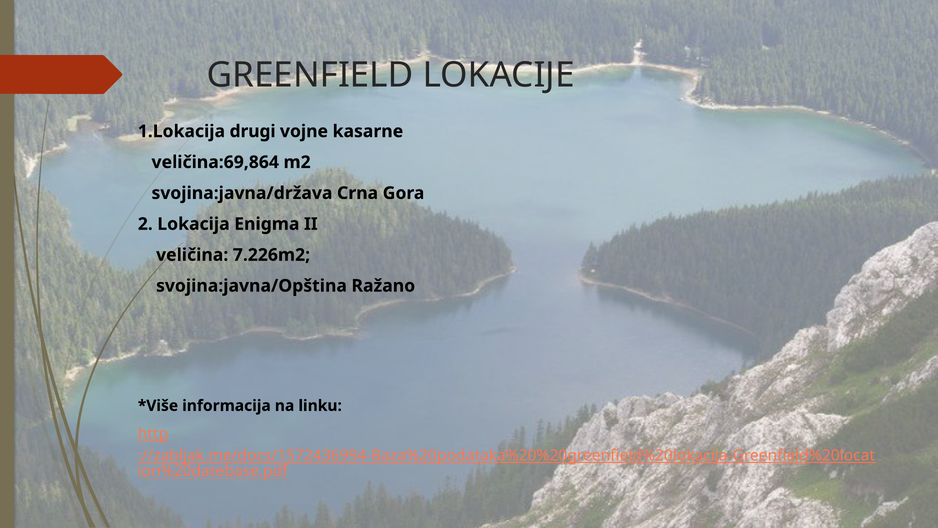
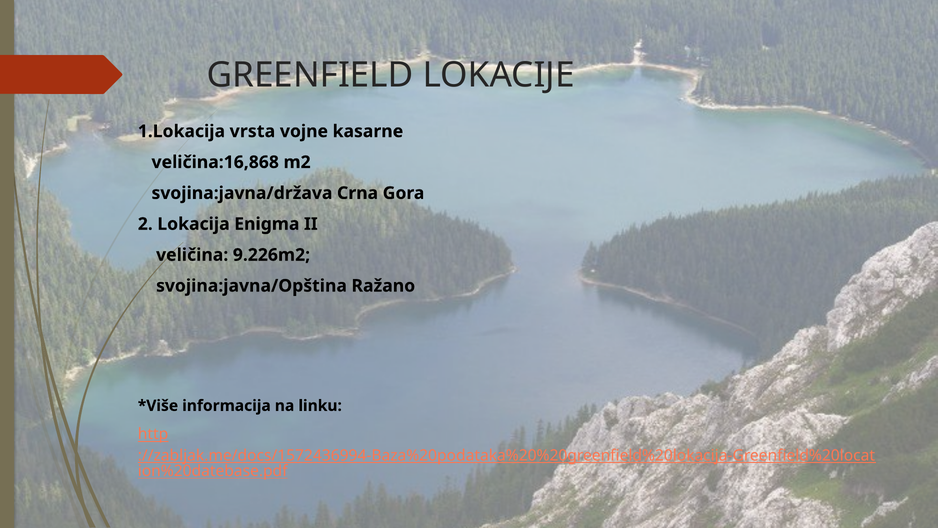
drugi: drugi -> vrsta
veličina:69,864: veličina:69,864 -> veličina:16,868
7.226m2: 7.226m2 -> 9.226m2
